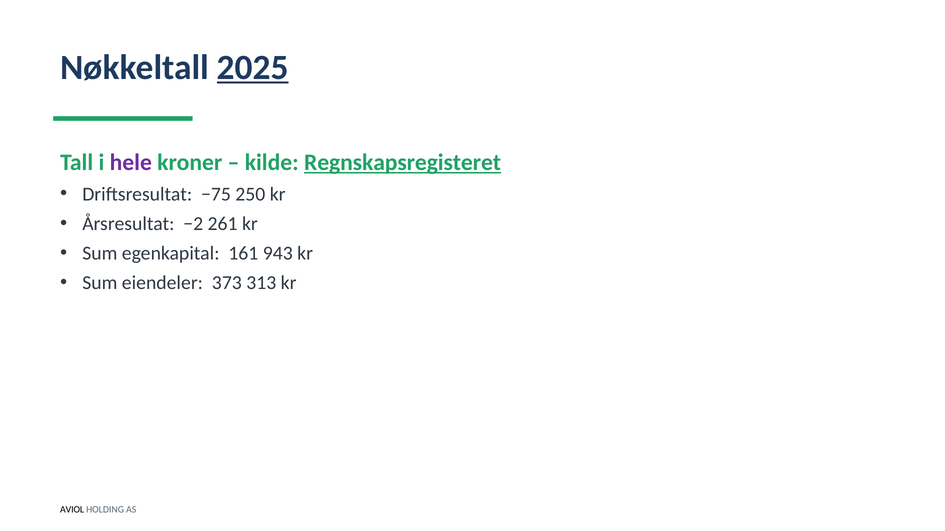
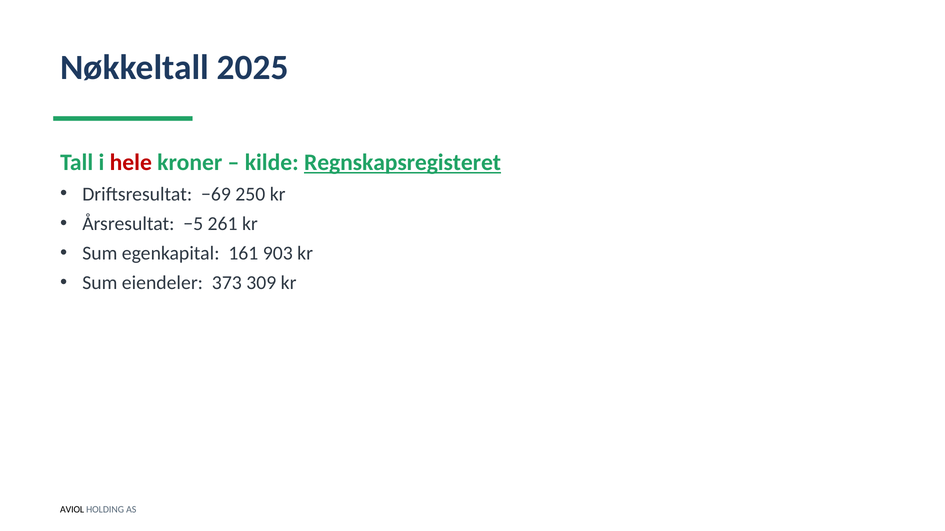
2025 underline: present -> none
hele colour: purple -> red
−75: −75 -> −69
−2: −2 -> −5
943: 943 -> 903
313: 313 -> 309
